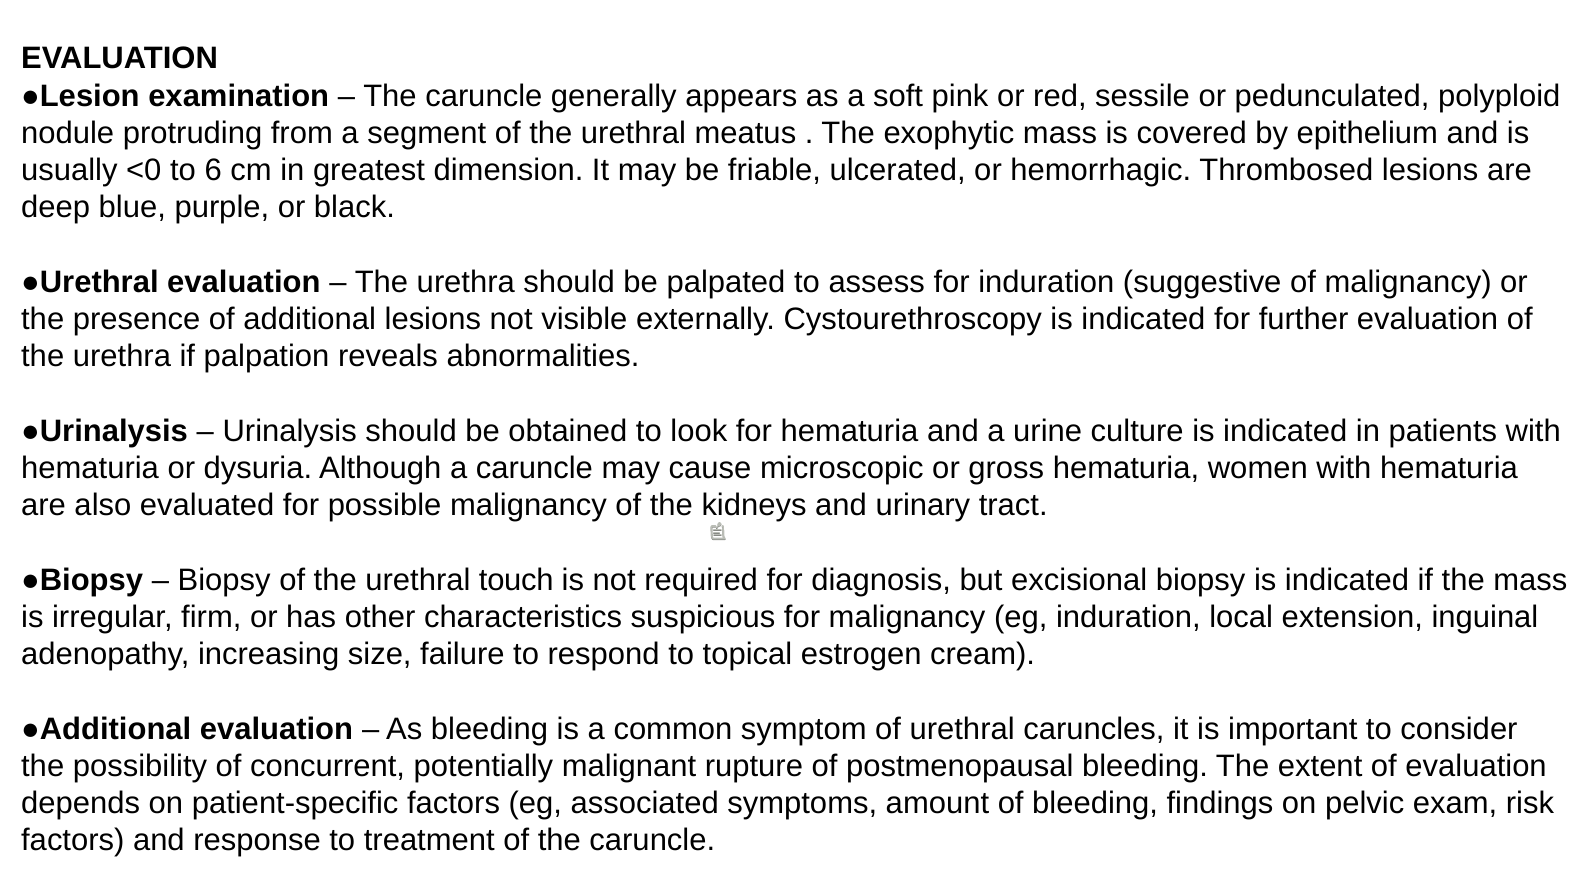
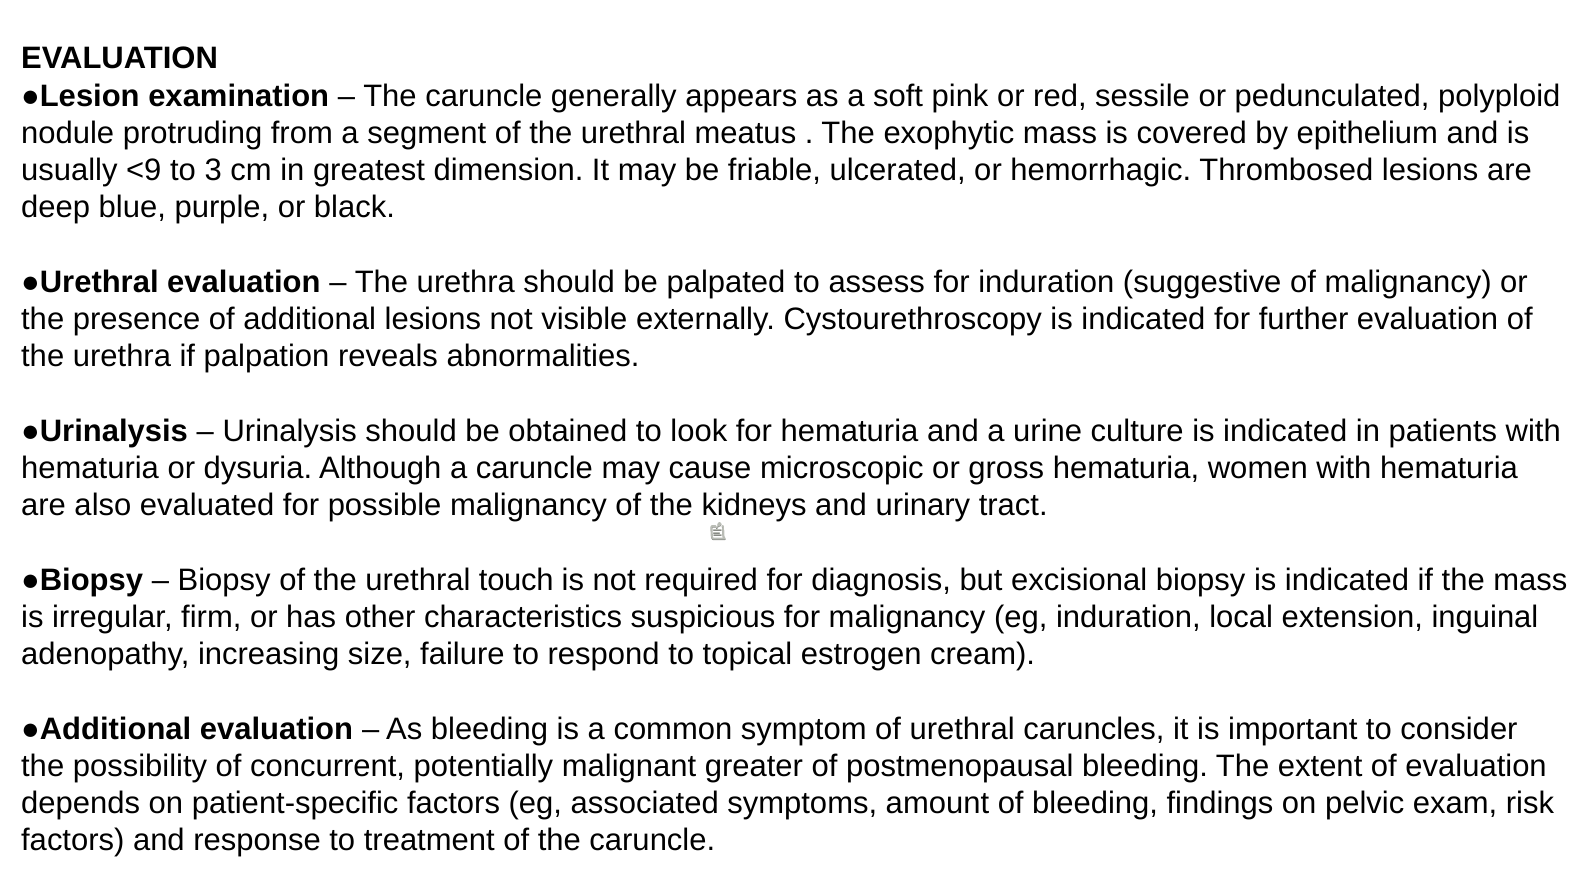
<0: <0 -> <9
6: 6 -> 3
rupture: rupture -> greater
